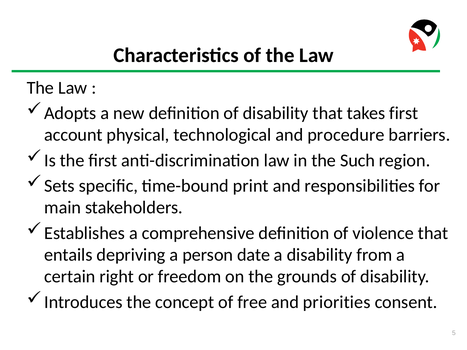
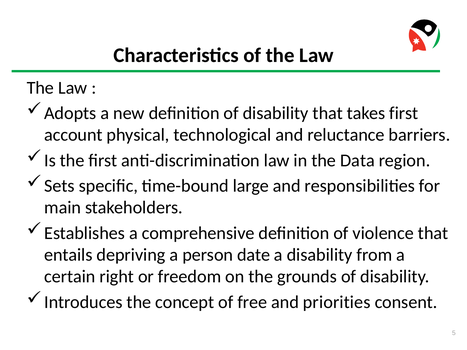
procedure: procedure -> reluctance
Such: Such -> Data
print: print -> large
